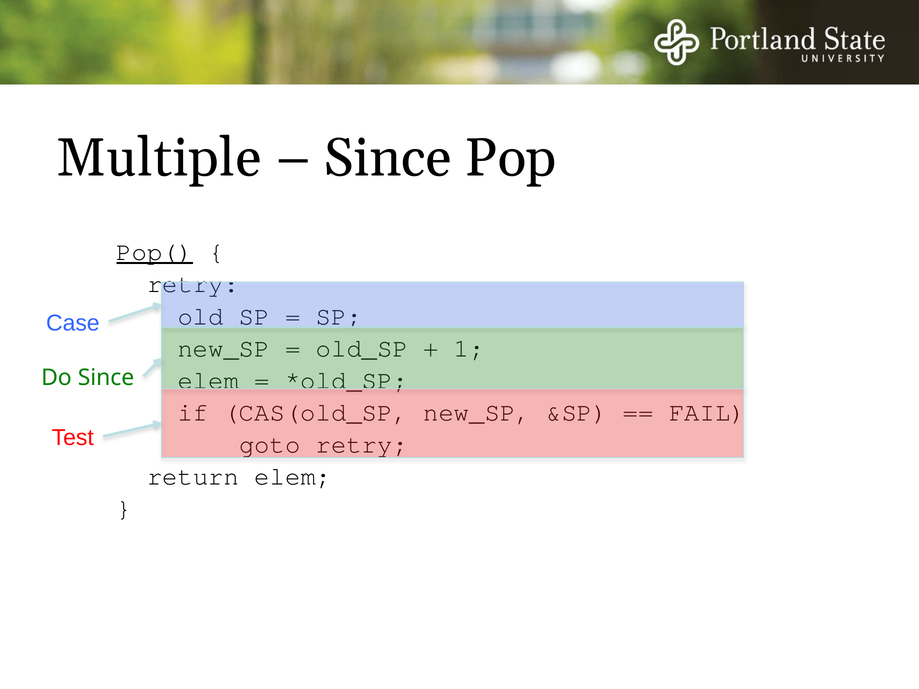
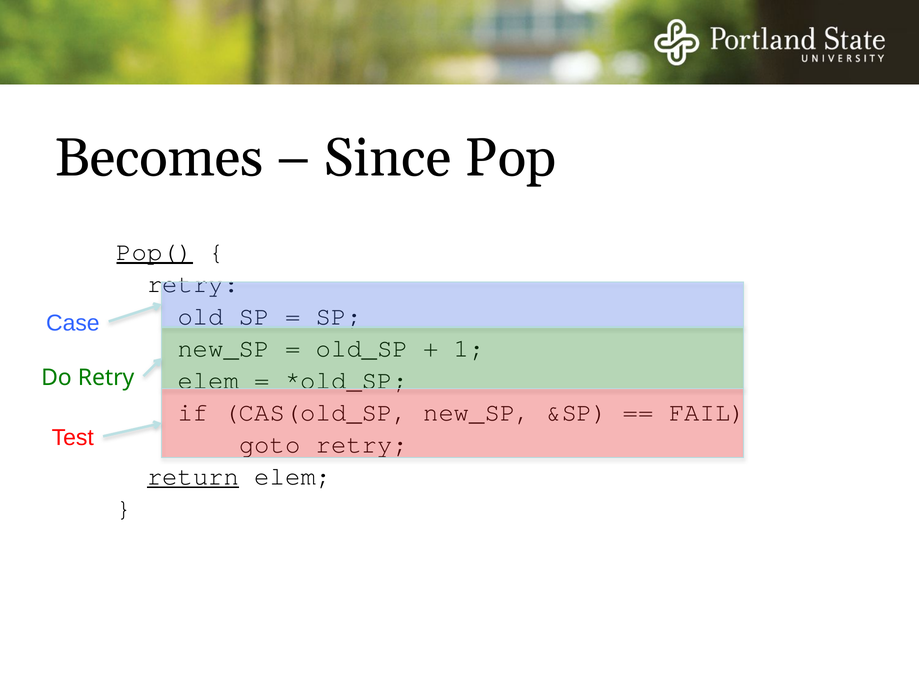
Multiple: Multiple -> Becomes
Do Since: Since -> Retry
return underline: none -> present
